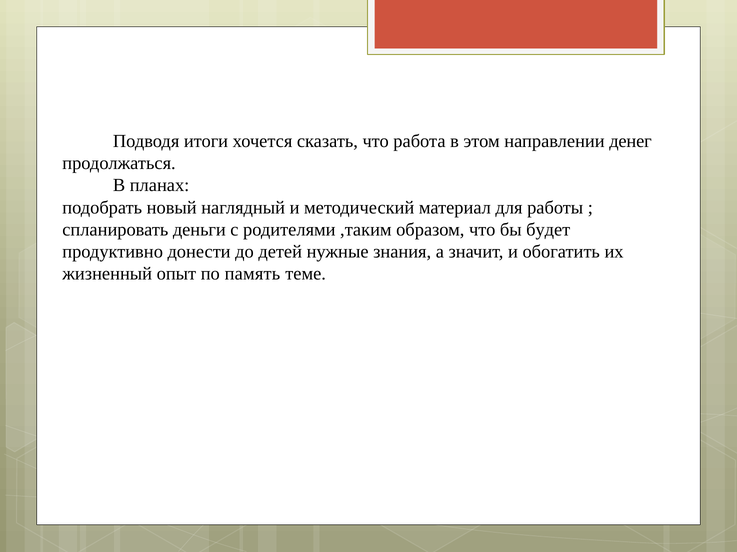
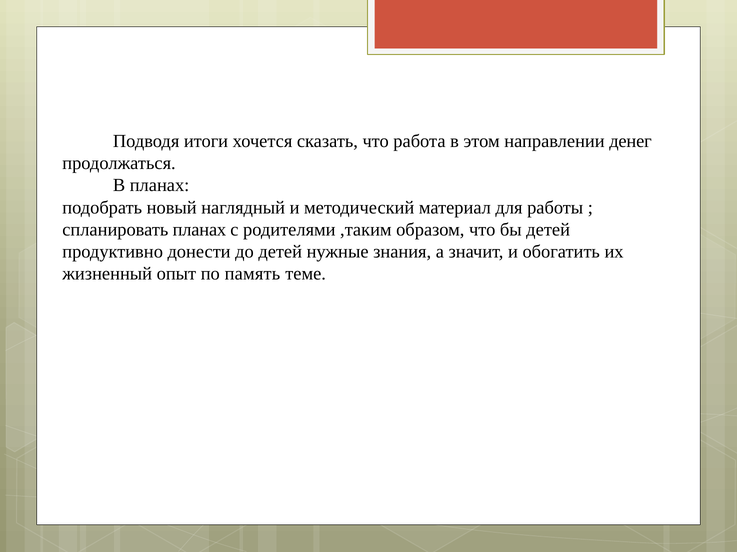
спланировать деньги: деньги -> планах
бы будет: будет -> детей
